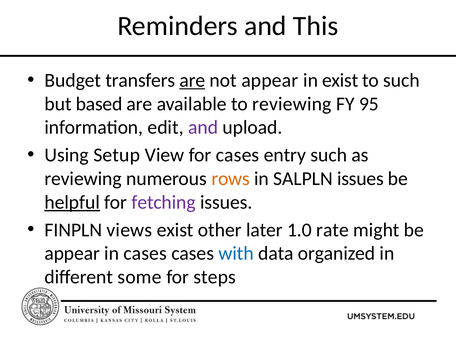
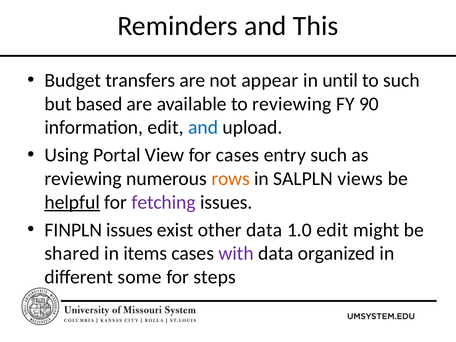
are at (192, 80) underline: present -> none
in exist: exist -> until
95: 95 -> 90
and at (203, 127) colour: purple -> blue
Setup: Setup -> Portal
SALPLN issues: issues -> views
FINPLN views: views -> issues
other later: later -> data
1.0 rate: rate -> edit
appear at (72, 253): appear -> shared
in cases: cases -> items
with colour: blue -> purple
